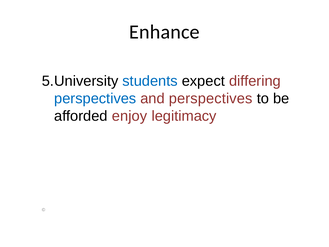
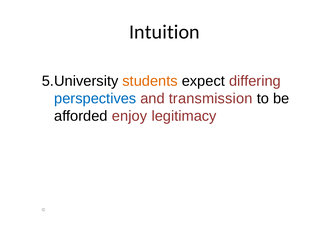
Enhance: Enhance -> Intuition
students colour: blue -> orange
and perspectives: perspectives -> transmission
